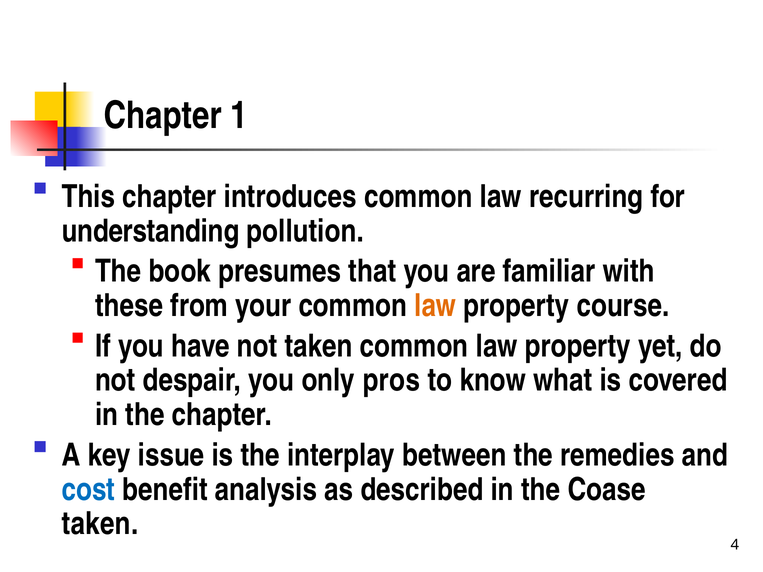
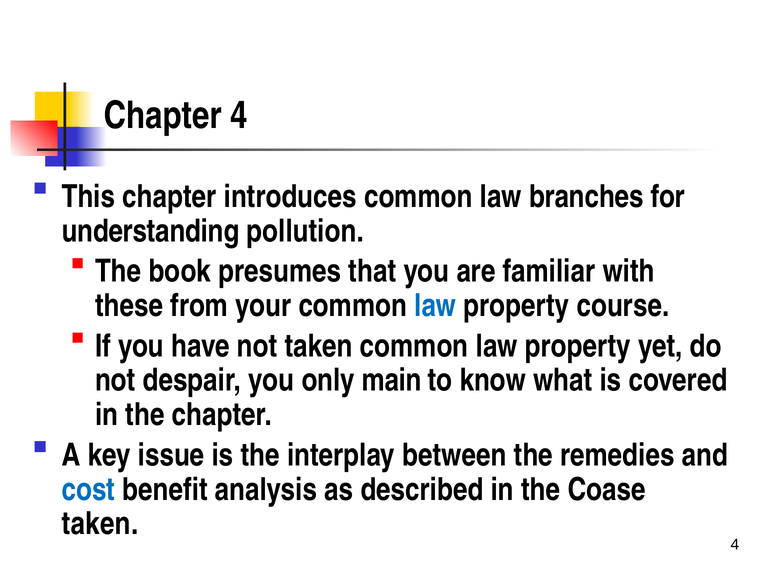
Chapter 1: 1 -> 4
recurring: recurring -> branches
law at (435, 306) colour: orange -> blue
pros: pros -> main
